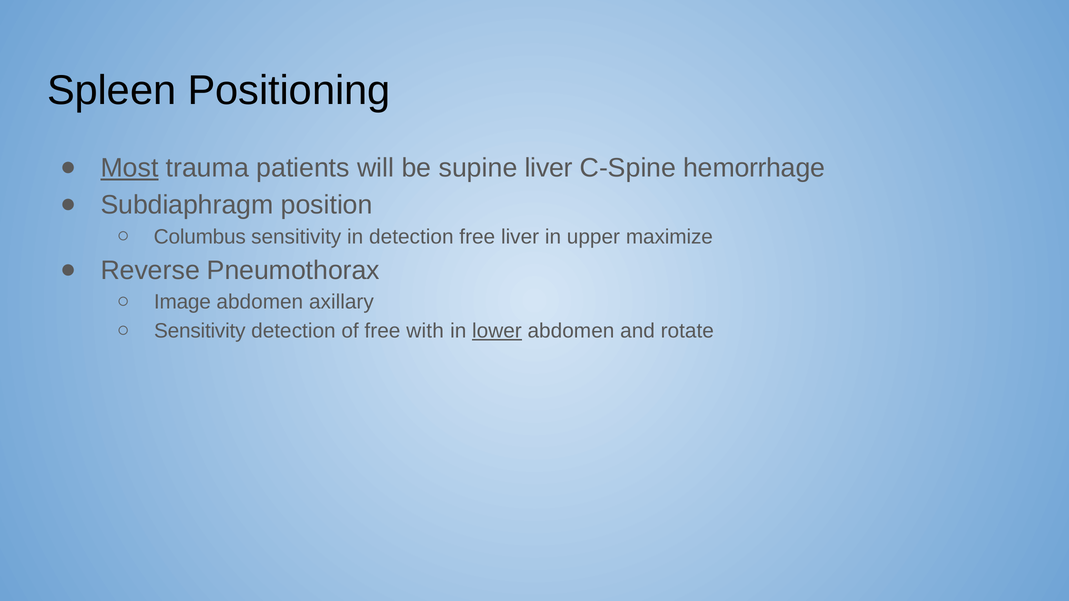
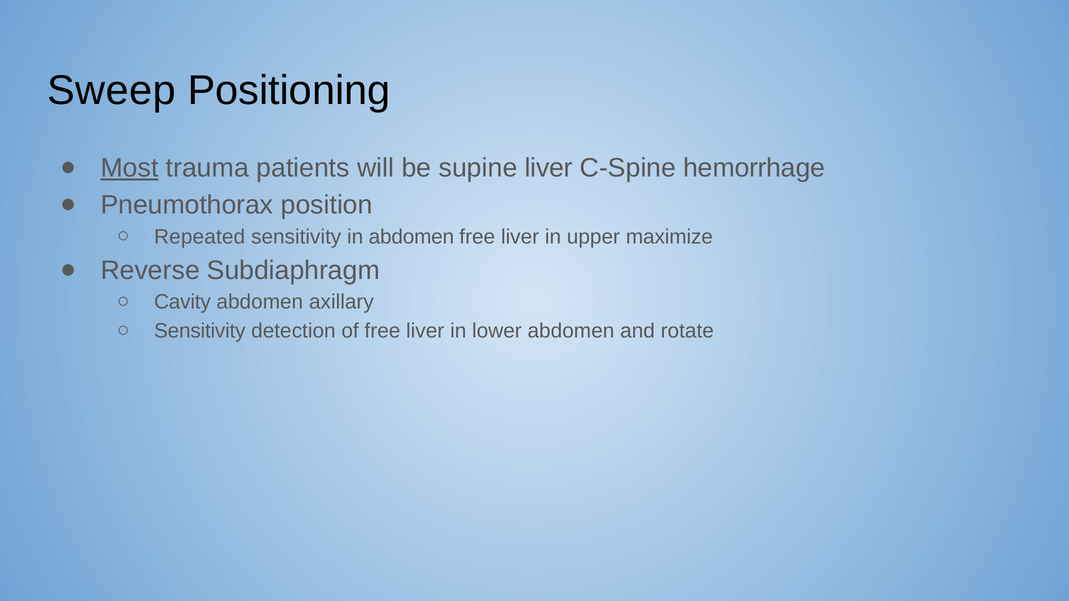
Spleen: Spleen -> Sweep
Subdiaphragm: Subdiaphragm -> Pneumothorax
Columbus: Columbus -> Repeated
in detection: detection -> abdomen
Pneumothorax: Pneumothorax -> Subdiaphragm
Image: Image -> Cavity
of free with: with -> liver
lower underline: present -> none
